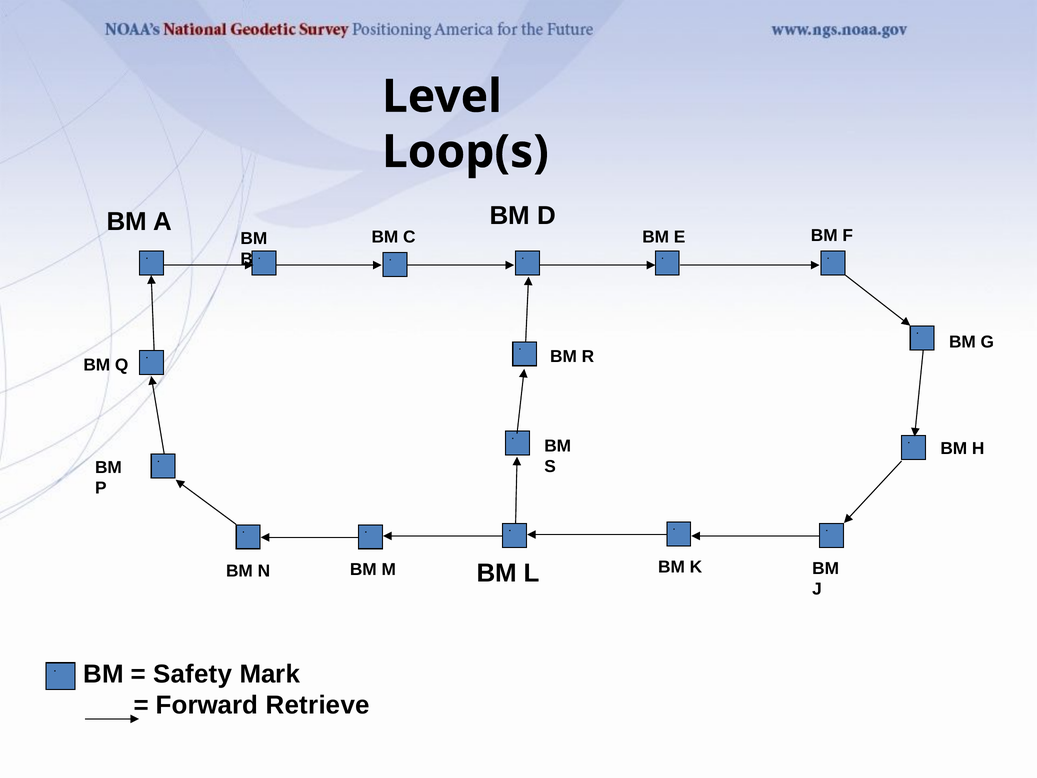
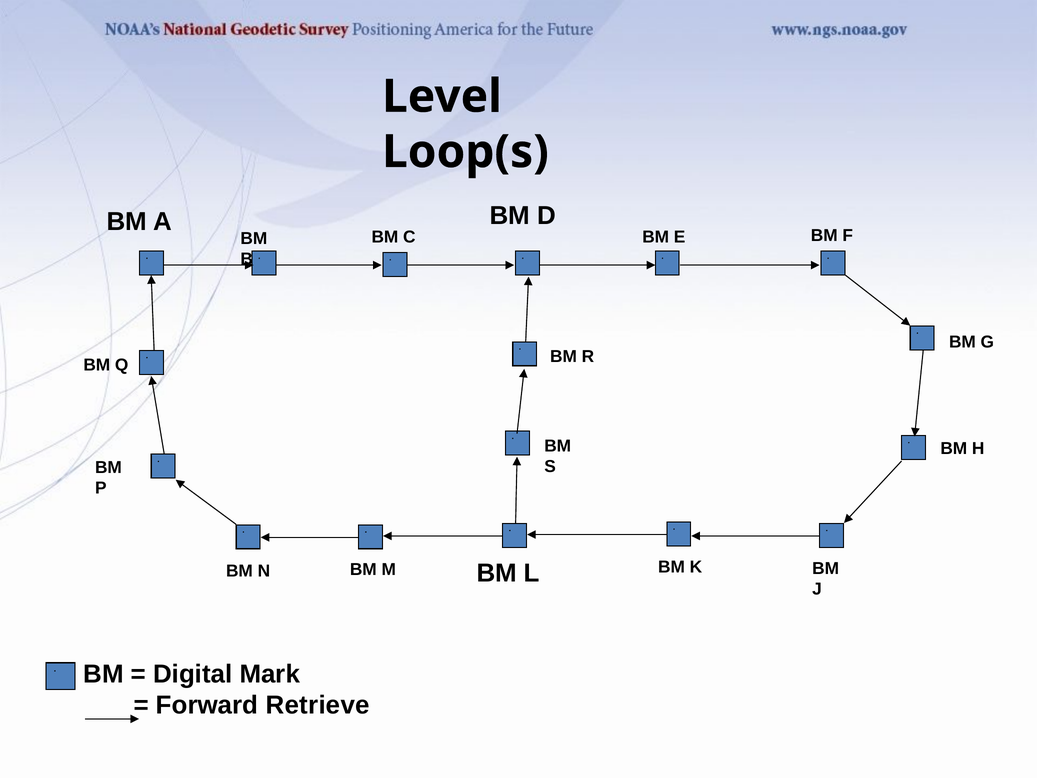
Safety: Safety -> Digital
